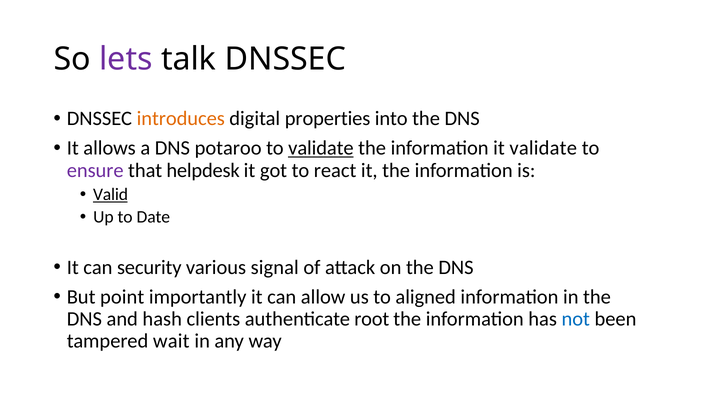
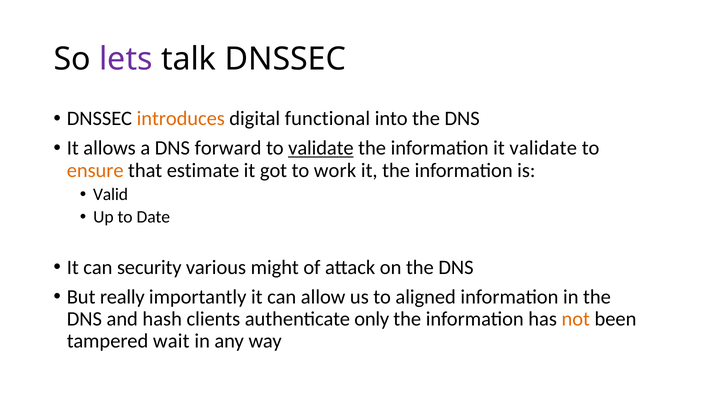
properties: properties -> functional
potaroo: potaroo -> forward
ensure colour: purple -> orange
helpdesk: helpdesk -> estimate
react: react -> work
Valid underline: present -> none
signal: signal -> might
point: point -> really
root: root -> only
not colour: blue -> orange
